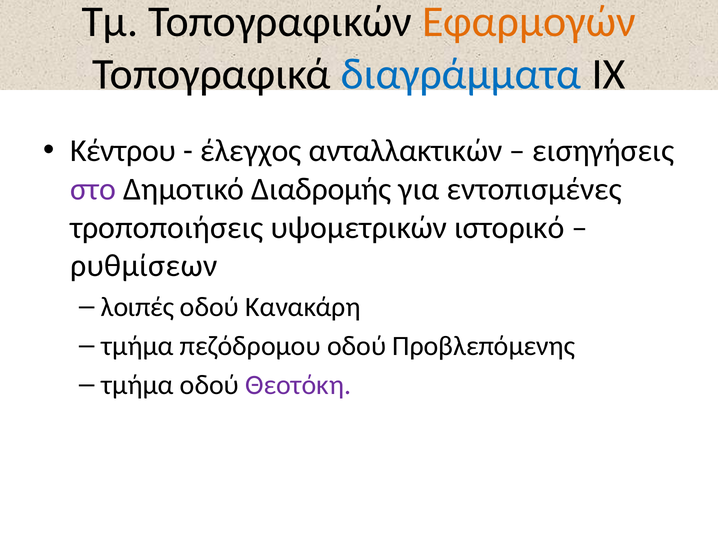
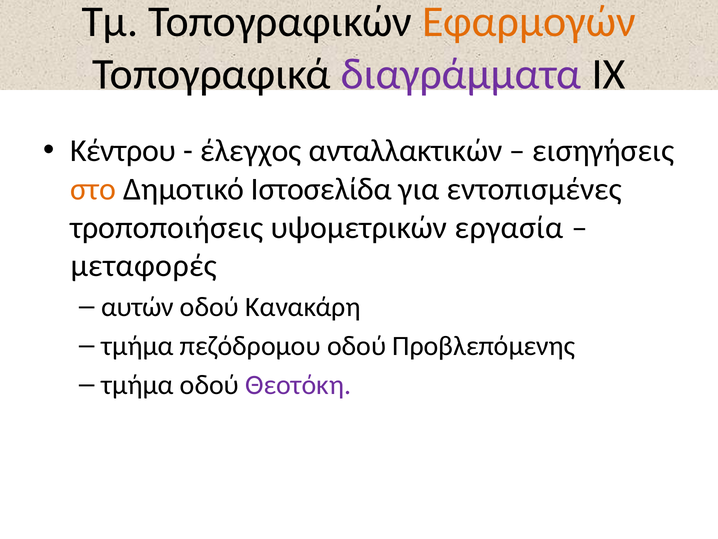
διαγράμματα colour: blue -> purple
στο colour: purple -> orange
Διαδρομής: Διαδρομής -> Ιστοσελίδα
ιστορικό: ιστορικό -> εργασία
ρυθμίσεων: ρυθμίσεων -> μεταφορές
λοιπές: λοιπές -> αυτών
